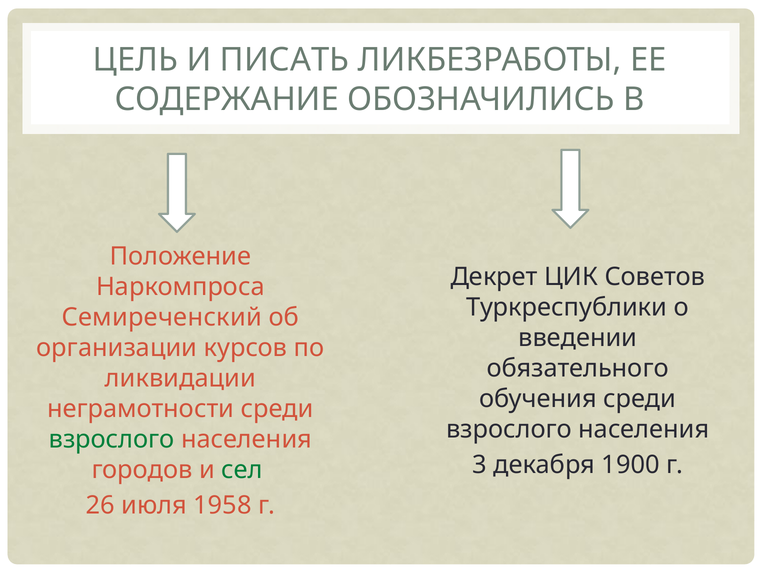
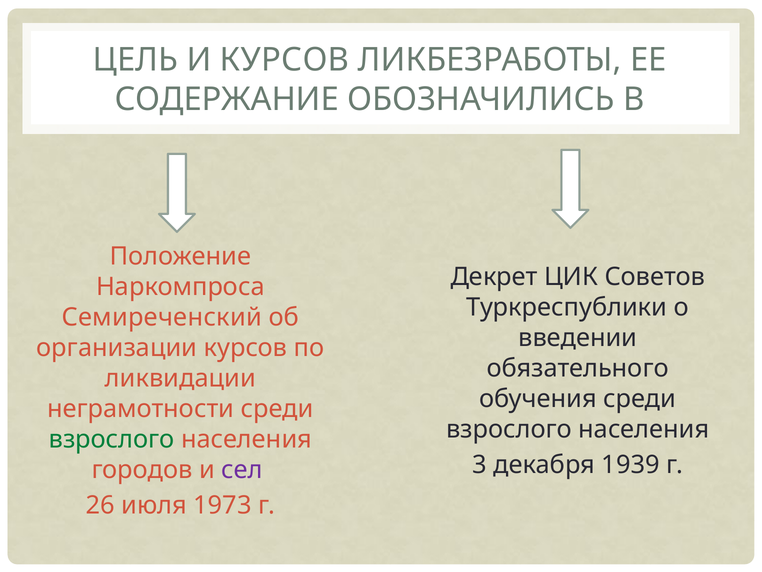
И ПИСАТЬ: ПИСАТЬ -> КУРСОВ
1900: 1900 -> 1939
сел colour: green -> purple
1958: 1958 -> 1973
